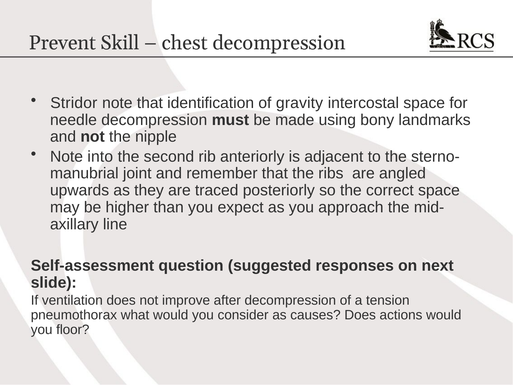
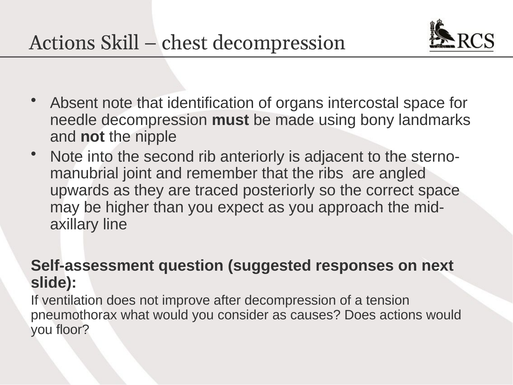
Prevent at (62, 43): Prevent -> Actions
Stridor: Stridor -> Absent
gravity: gravity -> organs
